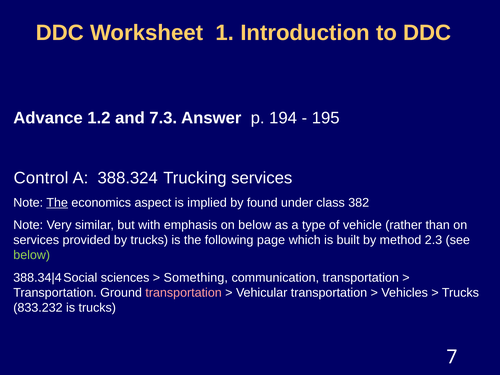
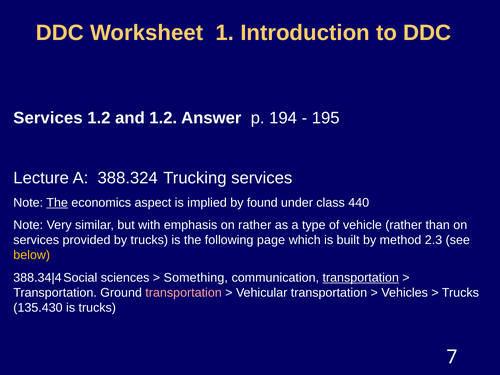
Advance at (48, 118): Advance -> Services
and 7.3: 7.3 -> 1.2
Control: Control -> Lecture
382: 382 -> 440
on below: below -> rather
below at (32, 255) colour: light green -> yellow
transportation at (361, 278) underline: none -> present
833.232: 833.232 -> 135.430
